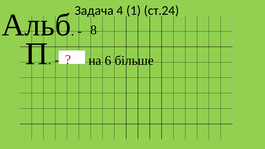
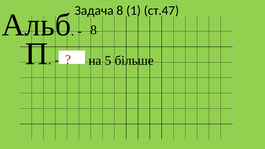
Задача 4: 4 -> 8
ст.24: ст.24 -> ст.47
6: 6 -> 5
